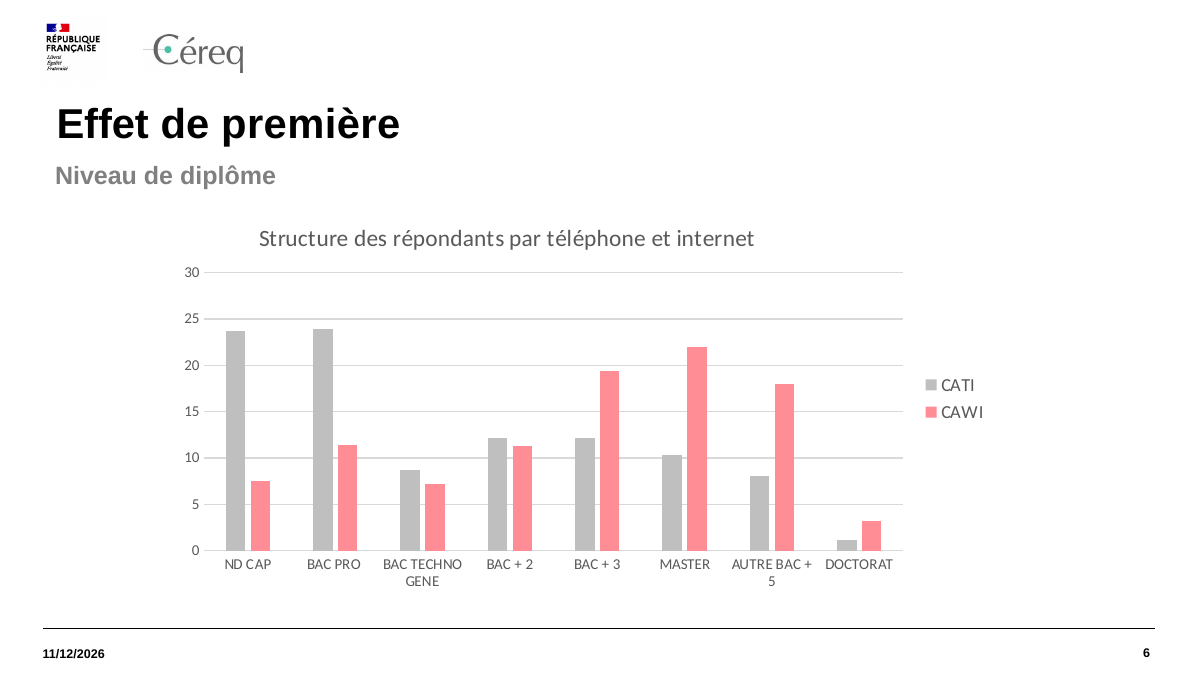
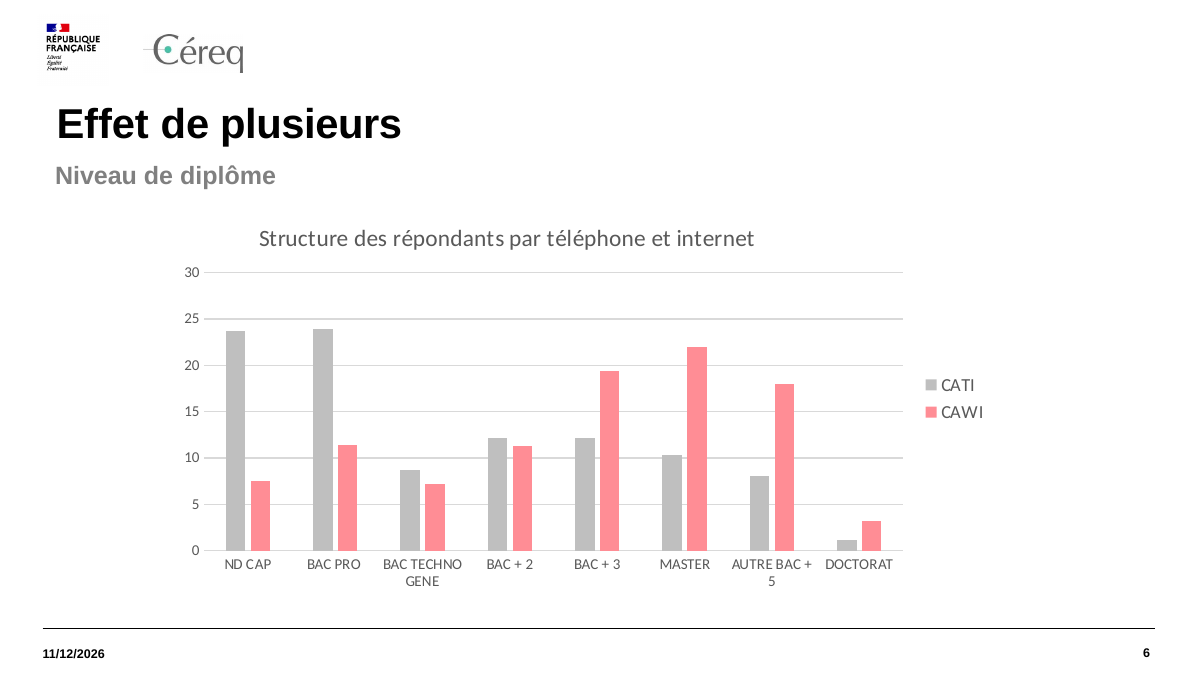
première: première -> plusieurs
